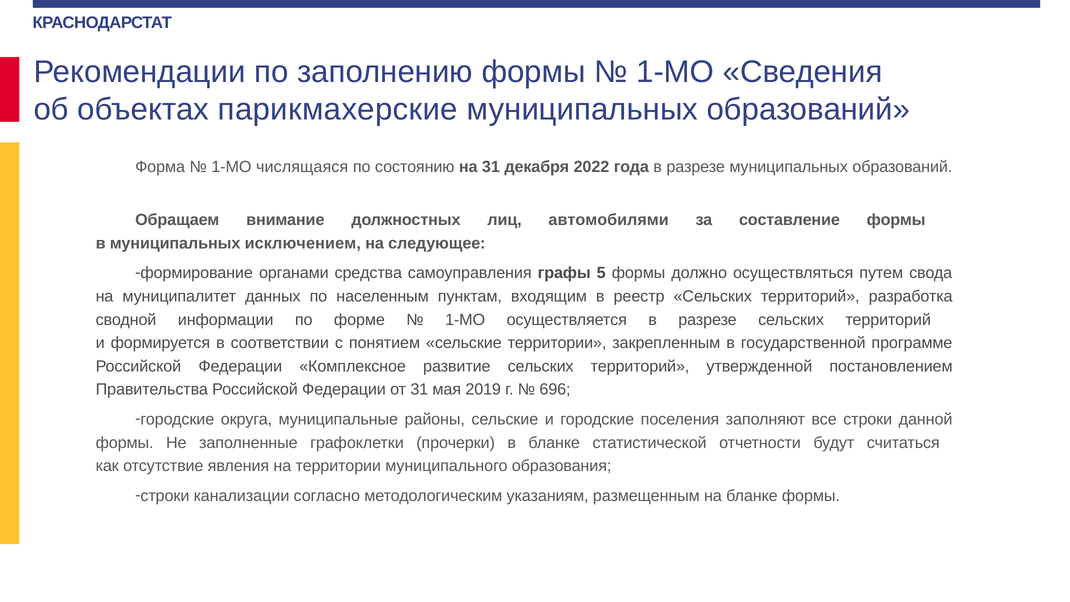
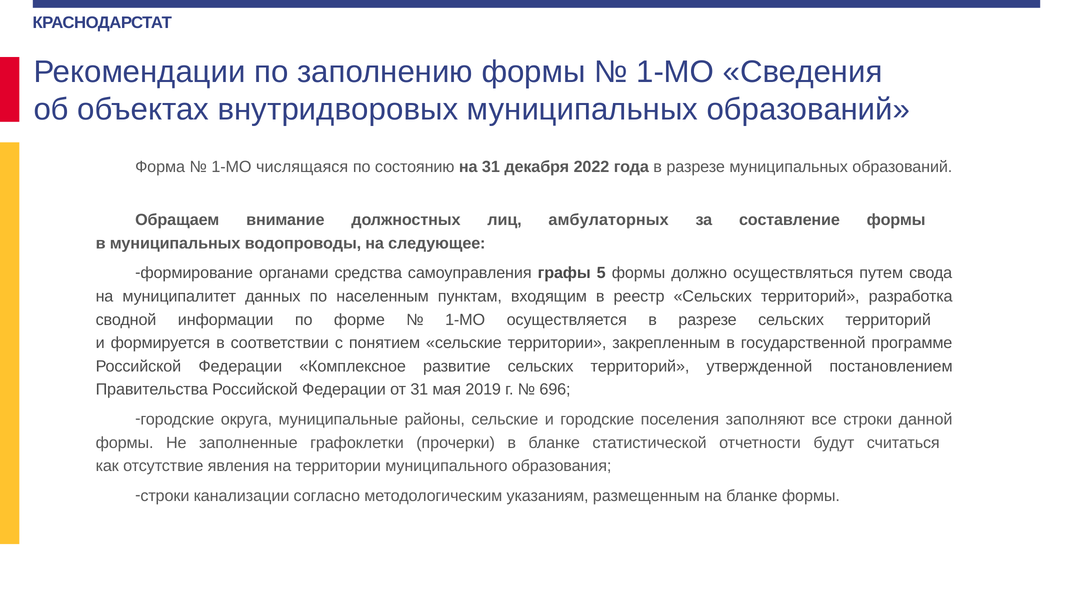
парикмахерские: парикмахерские -> внутридворовых
автомобилями: автомобилями -> амбулаторных
исключением: исключением -> водопроводы
